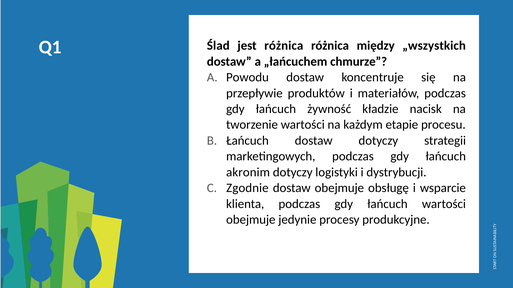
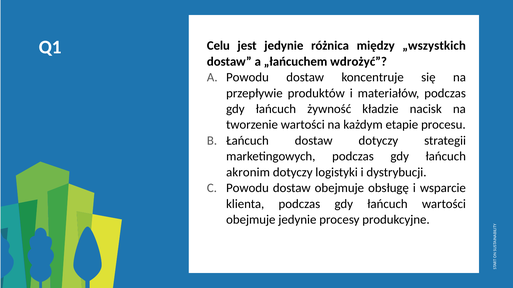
Ślad: Ślad -> Celu
jest różnica: różnica -> jedynie
chmurze: chmurze -> wdrożyć
Zgodnie at (247, 188): Zgodnie -> Powodu
